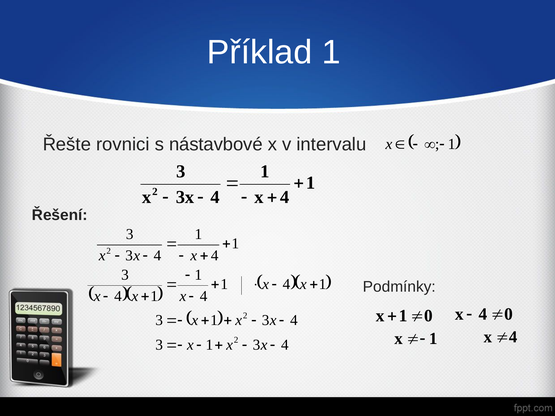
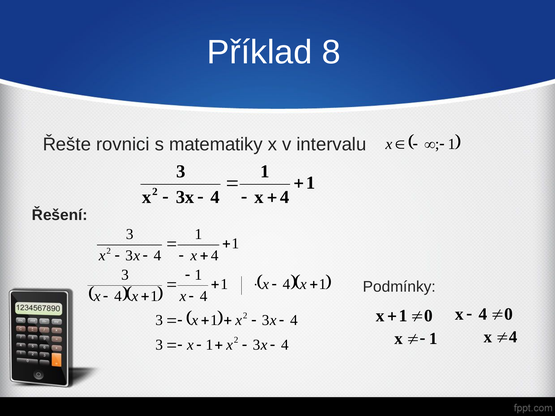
Příklad 1: 1 -> 8
nástavbové: nástavbové -> matematiky
